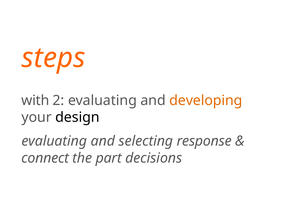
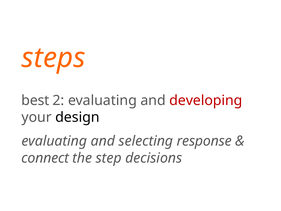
with: with -> best
developing colour: orange -> red
part: part -> step
